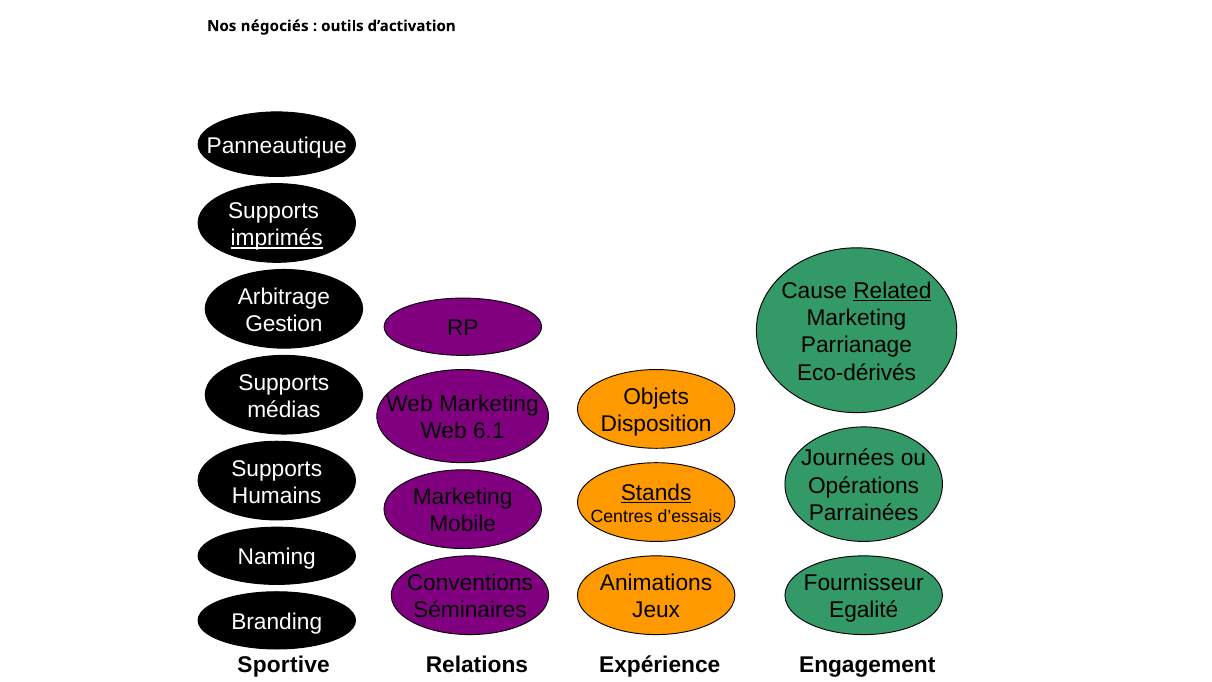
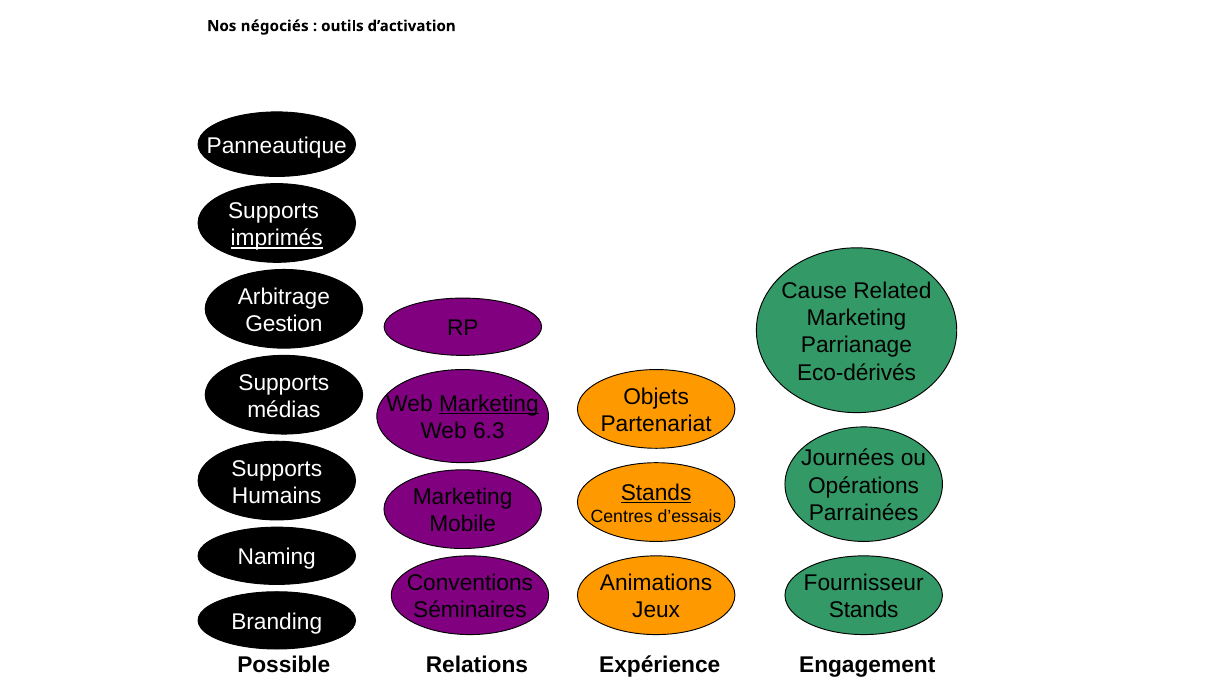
Related underline: present -> none
Marketing at (489, 404) underline: none -> present
Disposition: Disposition -> Partenariat
6.1: 6.1 -> 6.3
Egalité at (864, 610): Egalité -> Stands
Sportive: Sportive -> Possible
